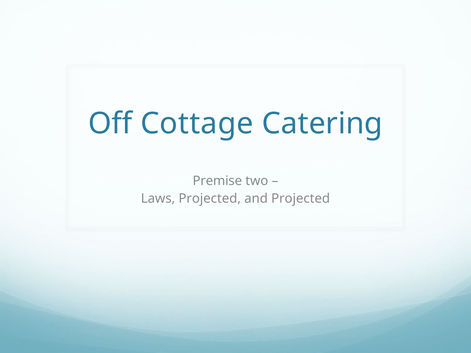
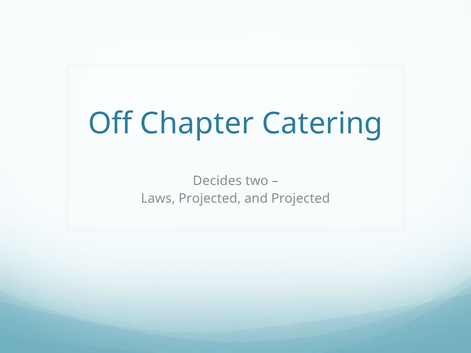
Cottage: Cottage -> Chapter
Premise: Premise -> Decides
